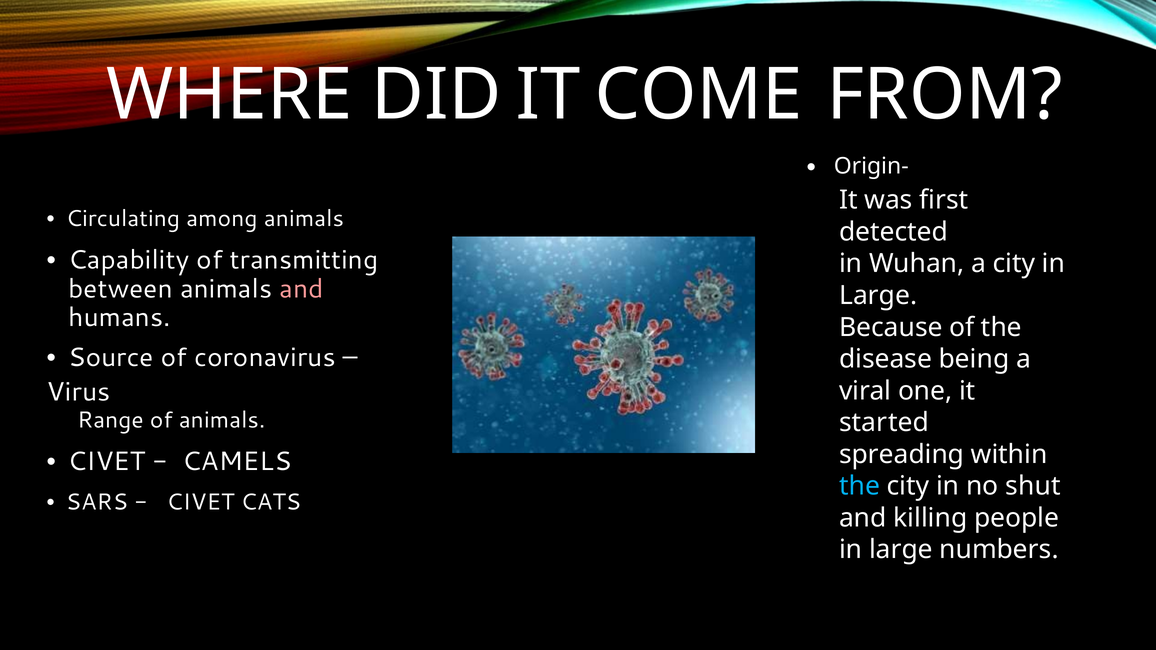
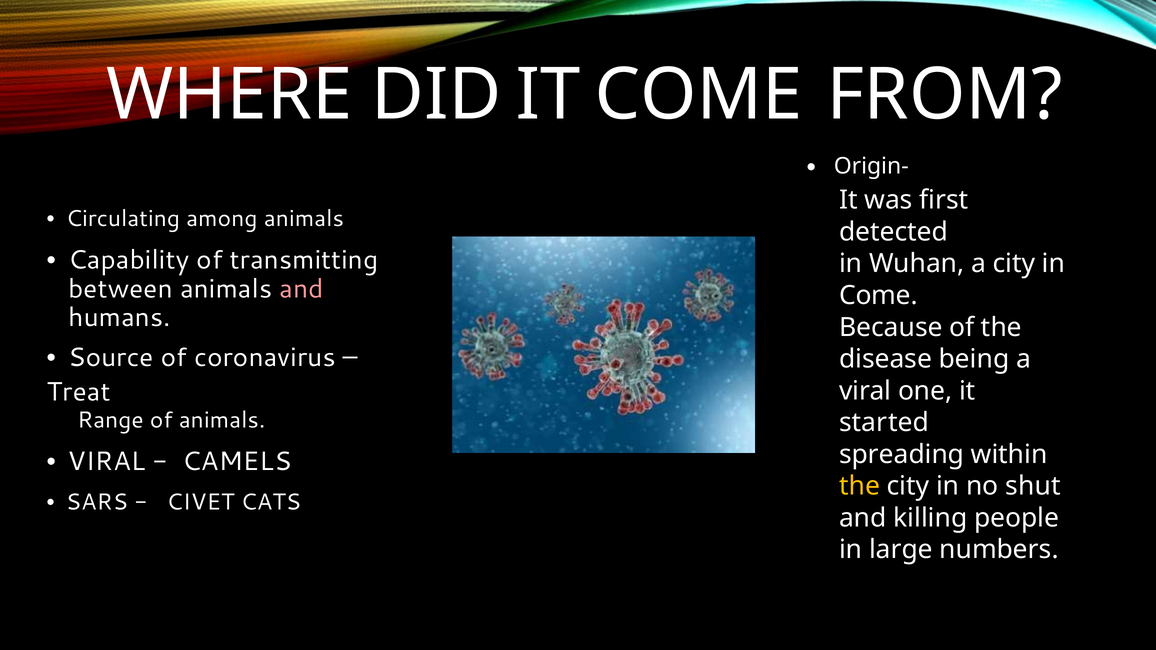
Large at (878, 296): Large -> Come
Virus: Virus -> Treat
CIVET at (107, 461): CIVET -> VIRAL
the at (860, 486) colour: light blue -> yellow
